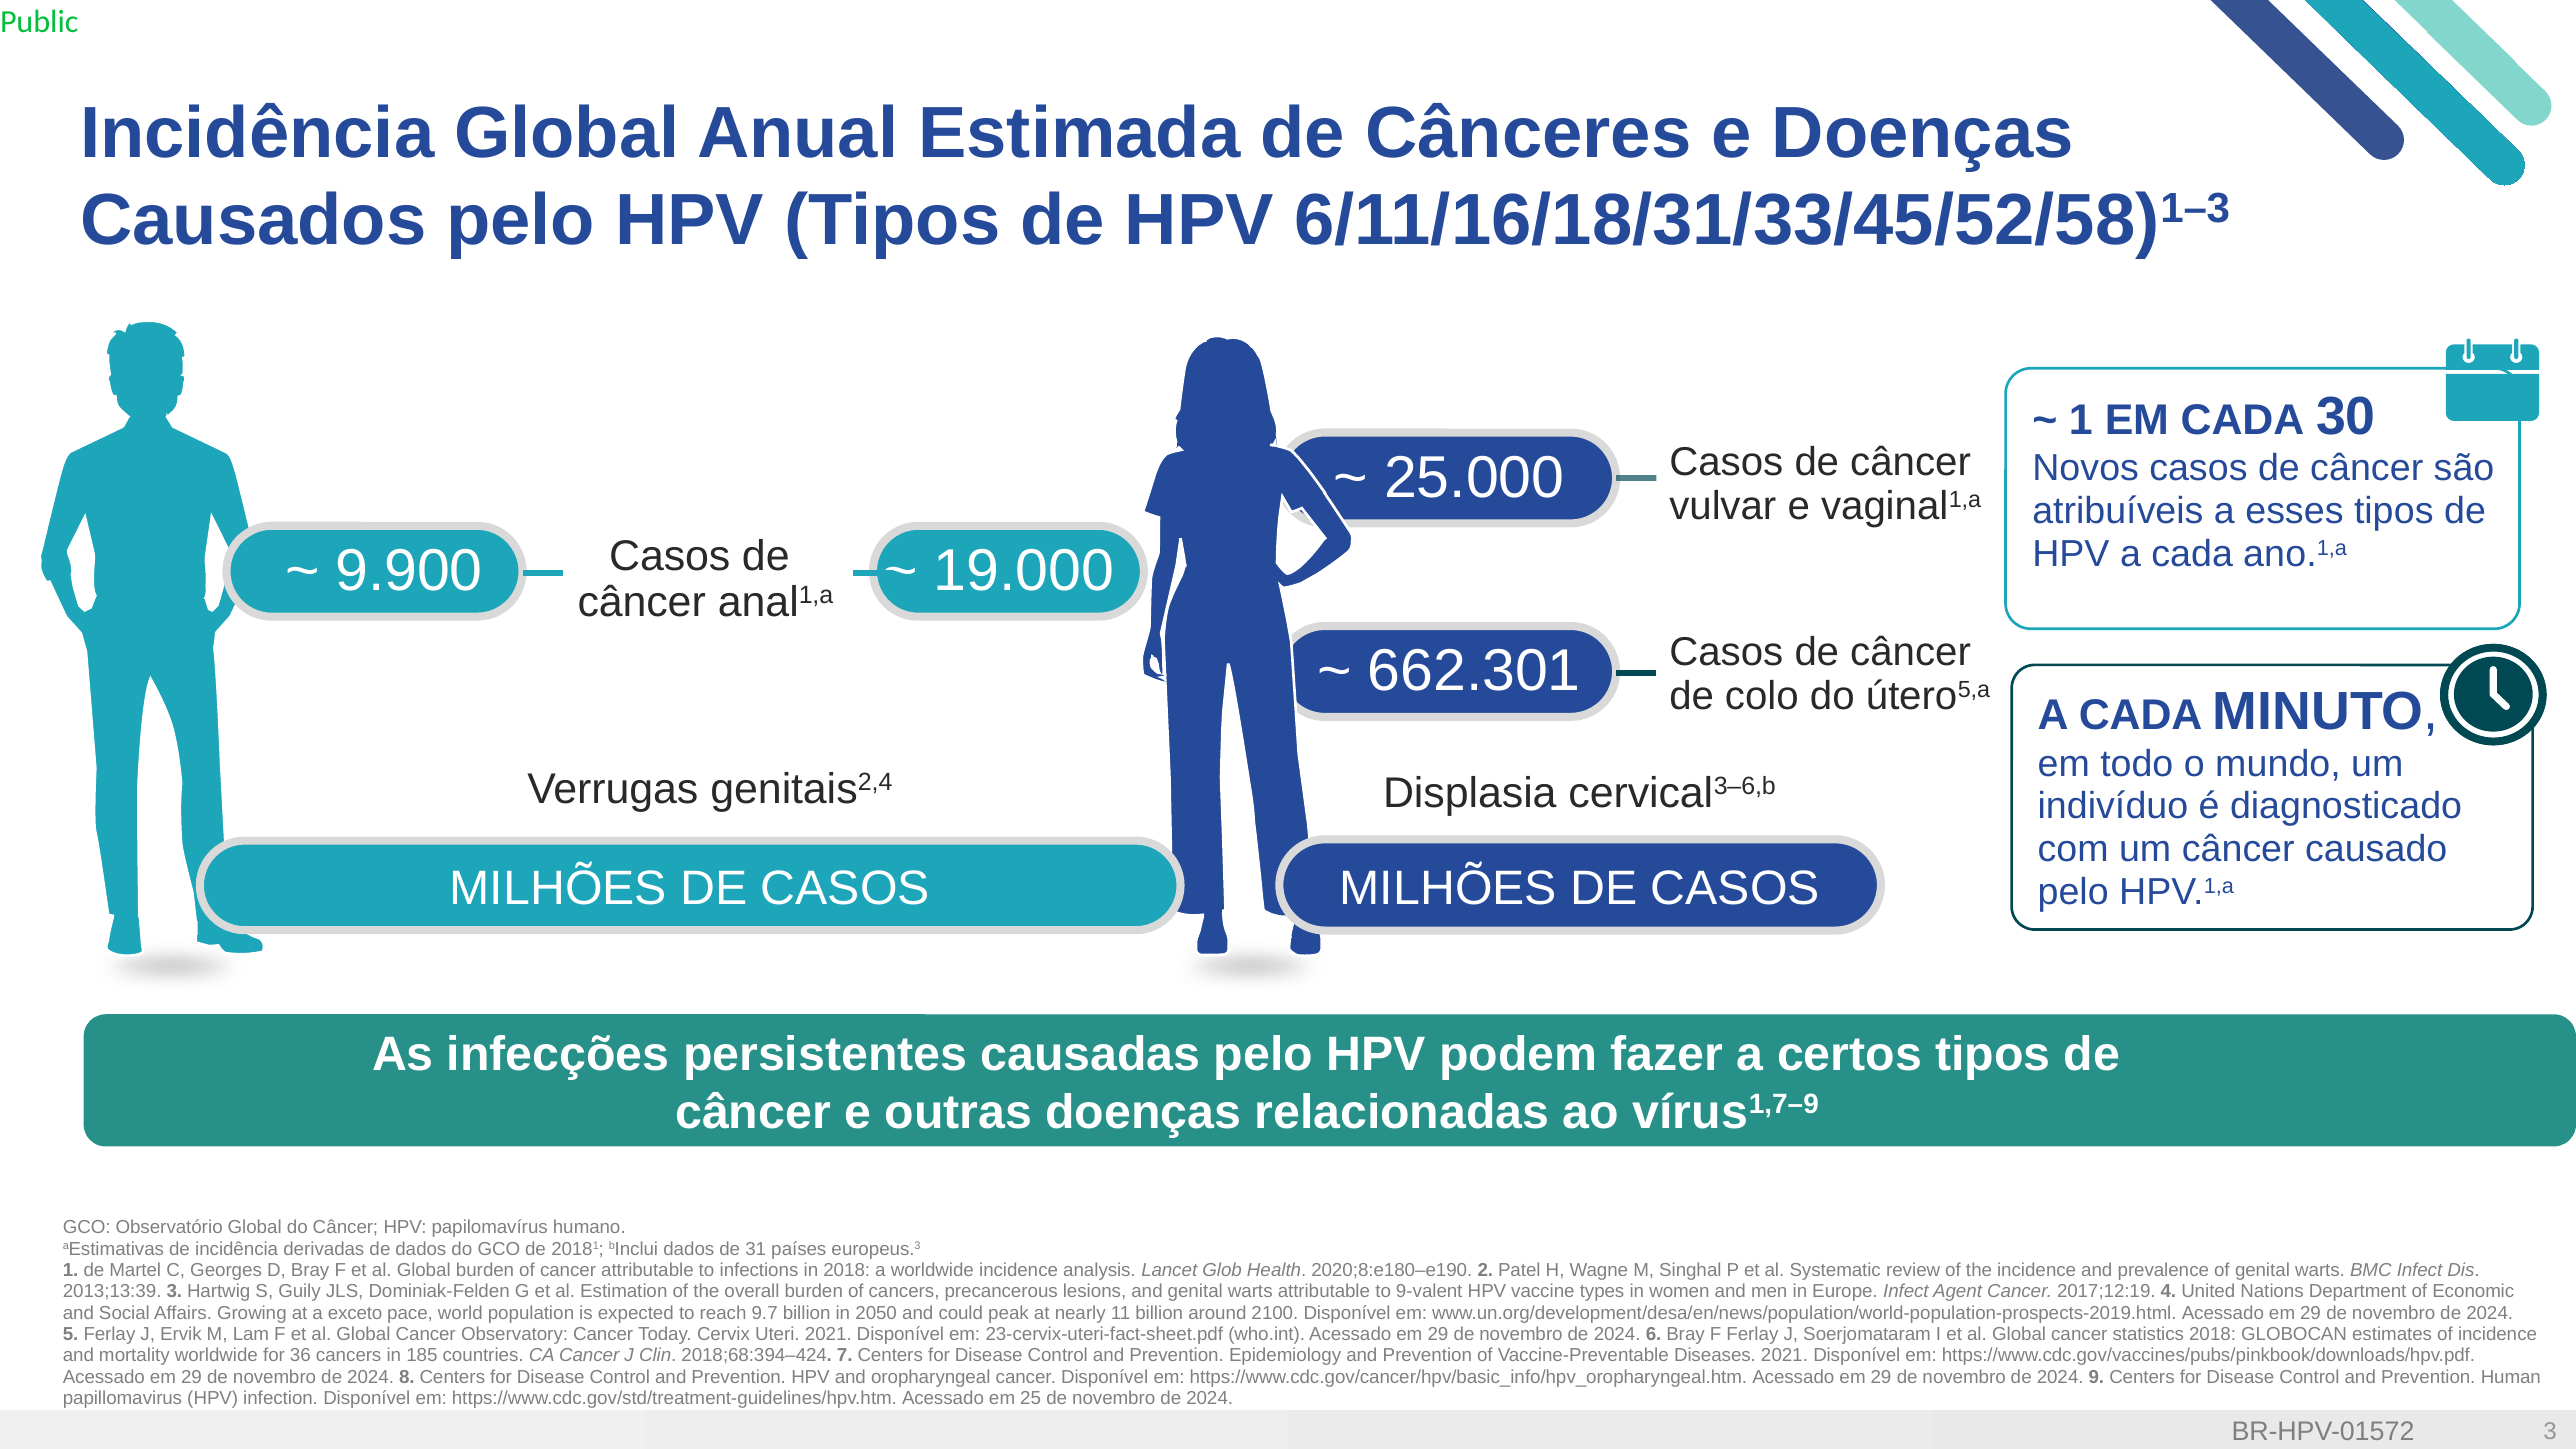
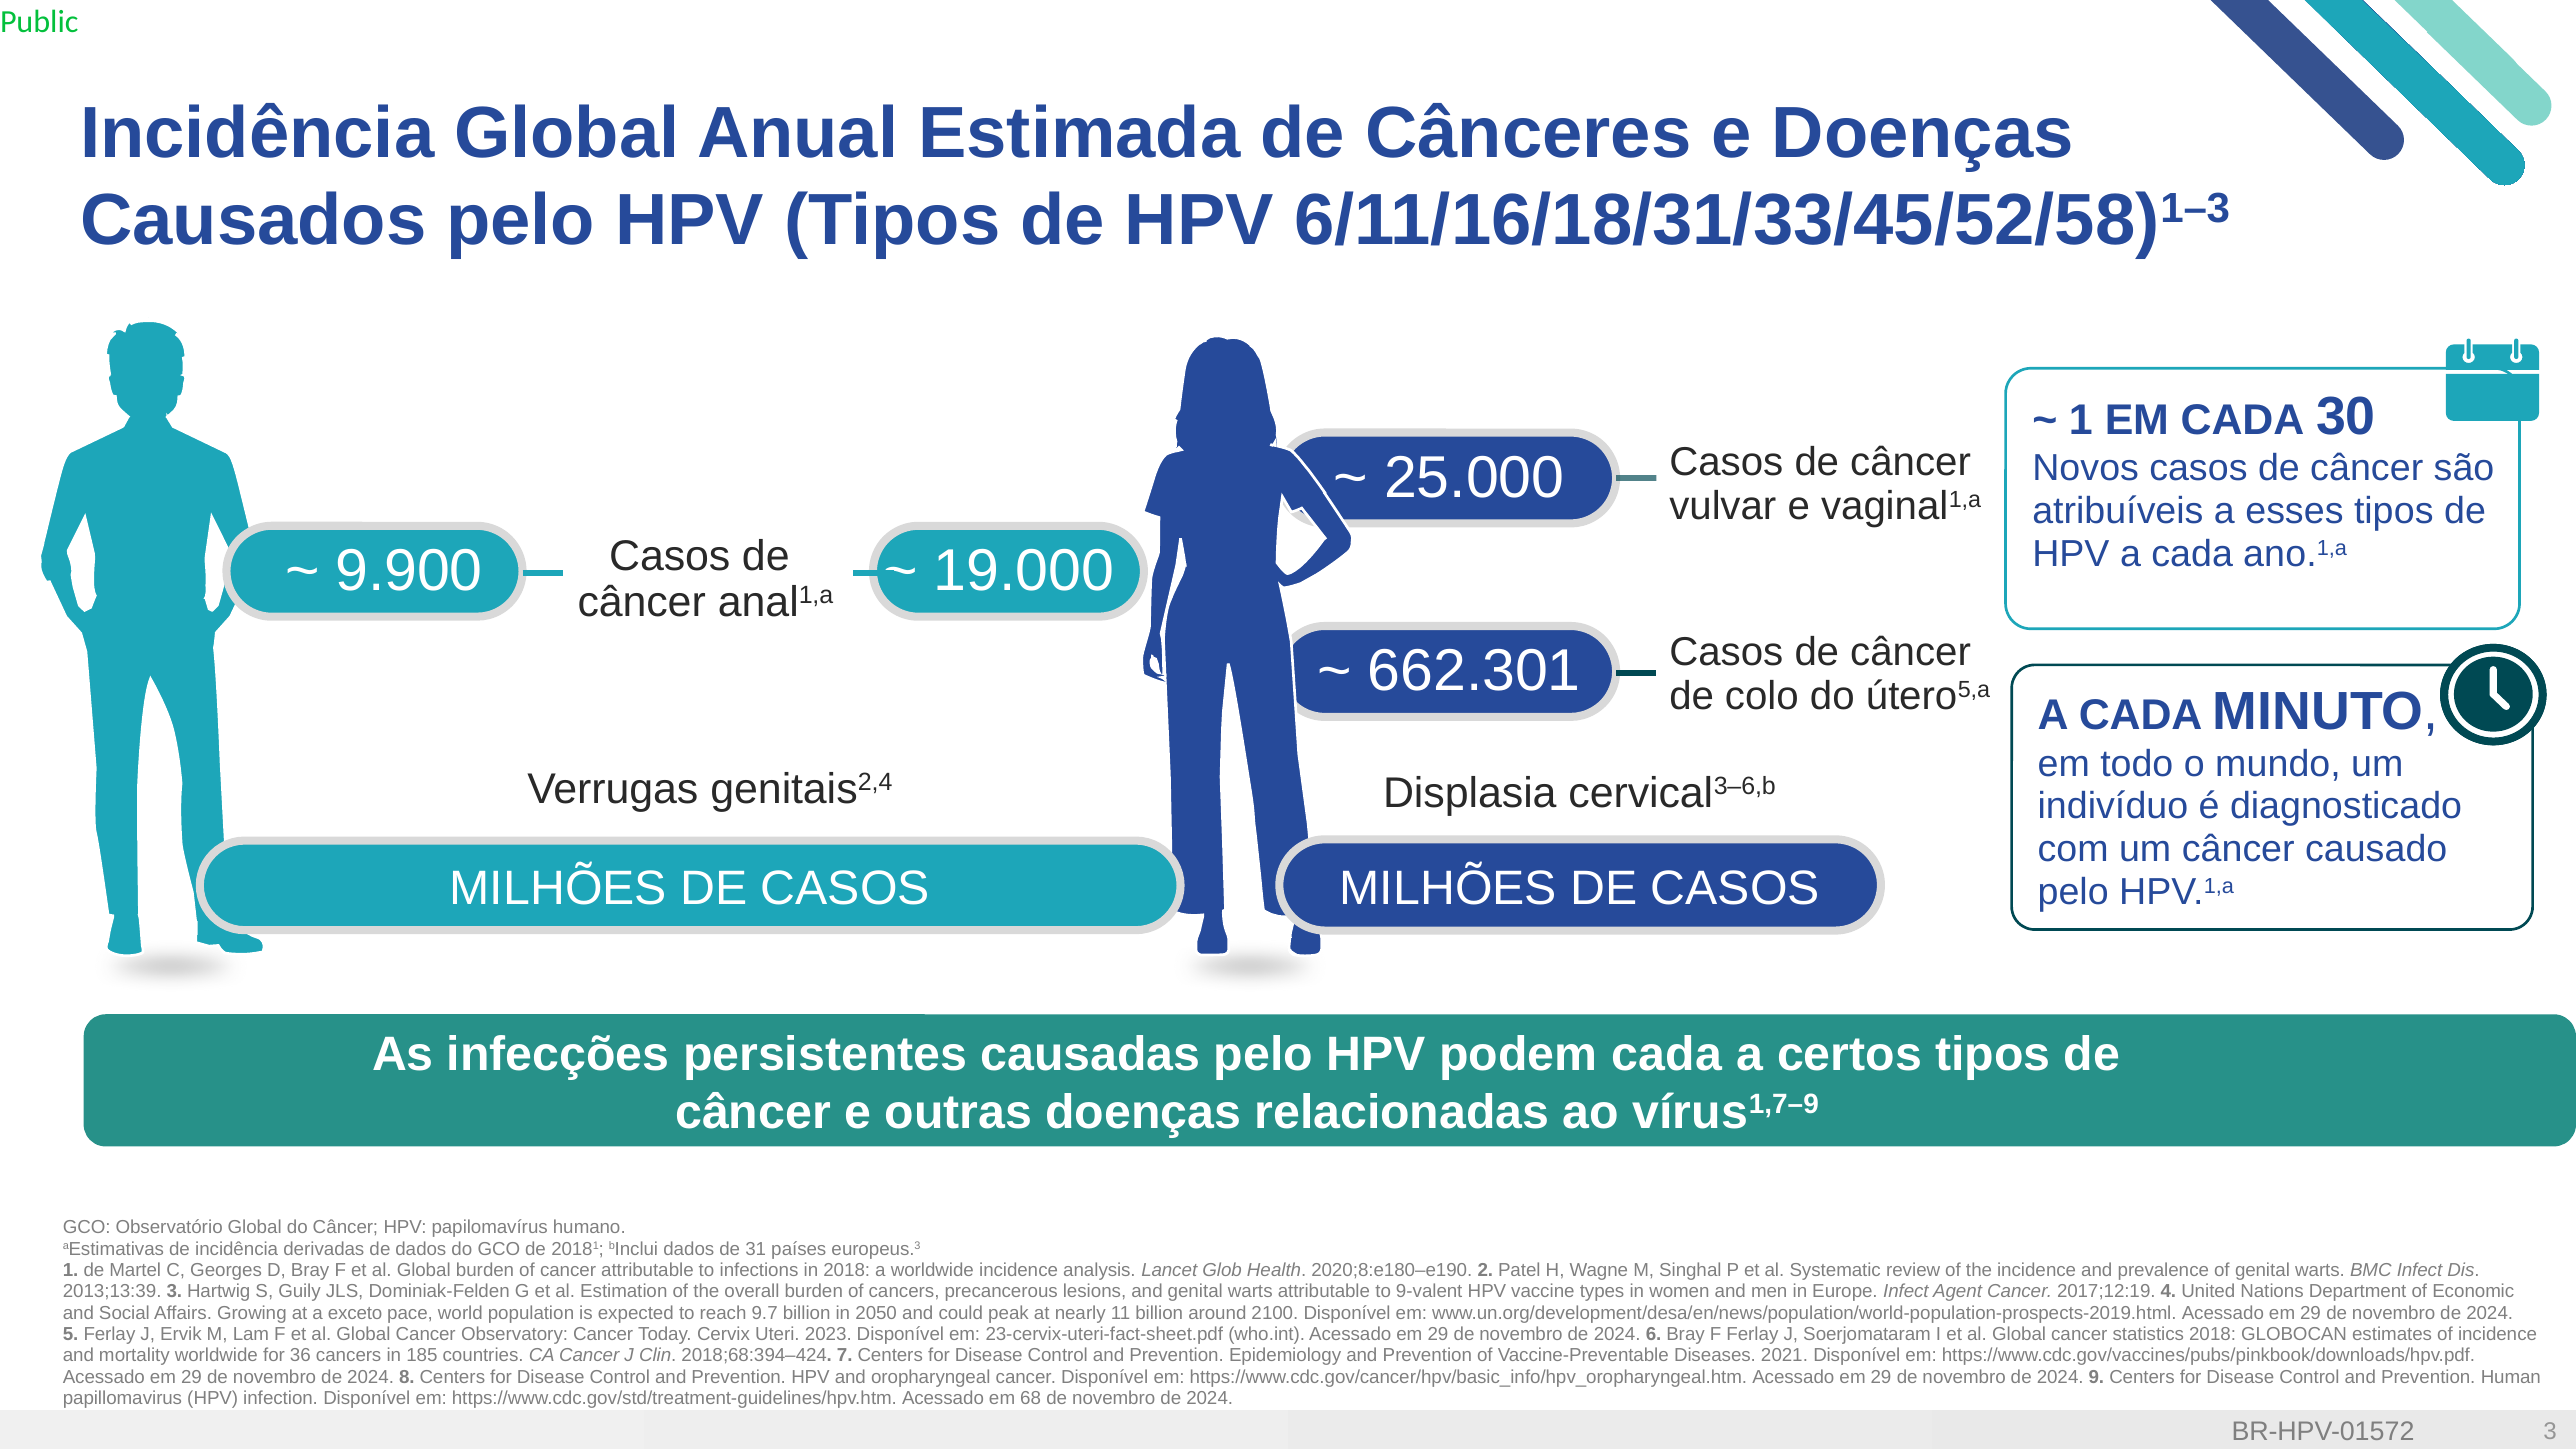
podem fazer: fazer -> cada
Uteri 2021: 2021 -> 2023
25: 25 -> 68
